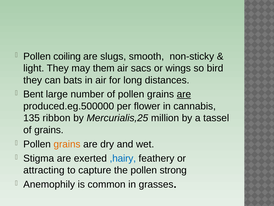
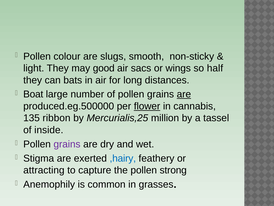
coiling: coiling -> colour
them: them -> good
bird: bird -> half
Bent: Bent -> Boat
flower underline: none -> present
of grains: grains -> inside
grains at (67, 144) colour: orange -> purple
